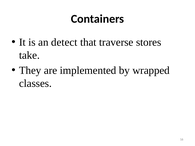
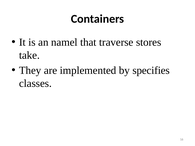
detect: detect -> namel
wrapped: wrapped -> specifies
